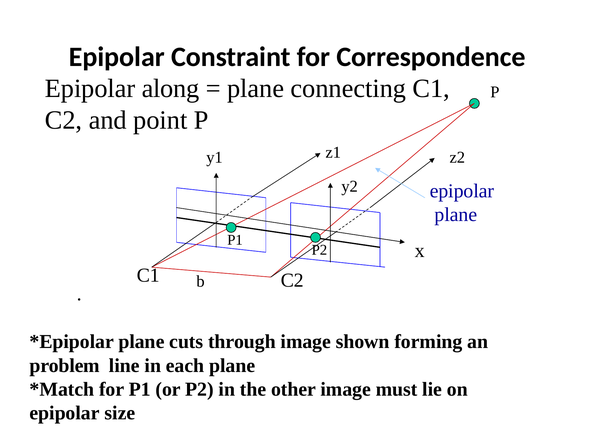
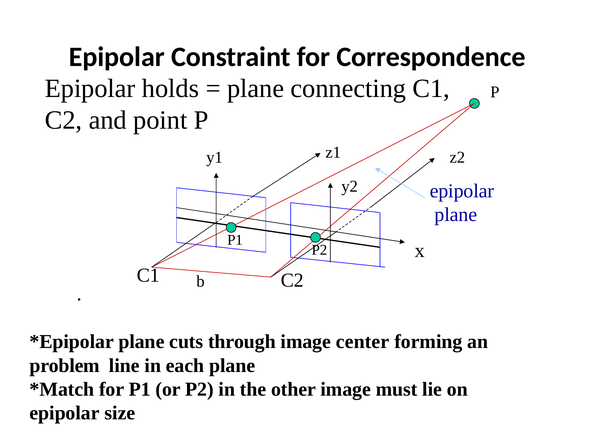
along: along -> holds
shown: shown -> center
